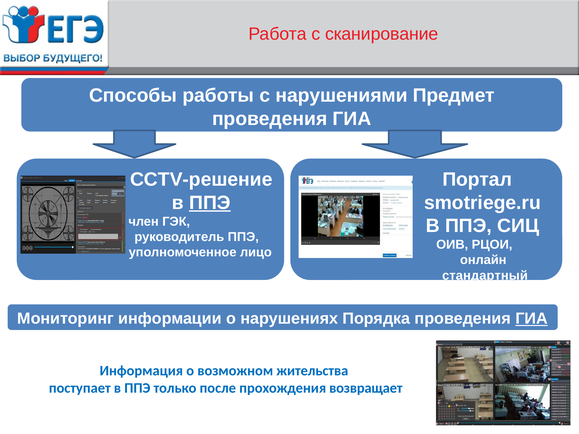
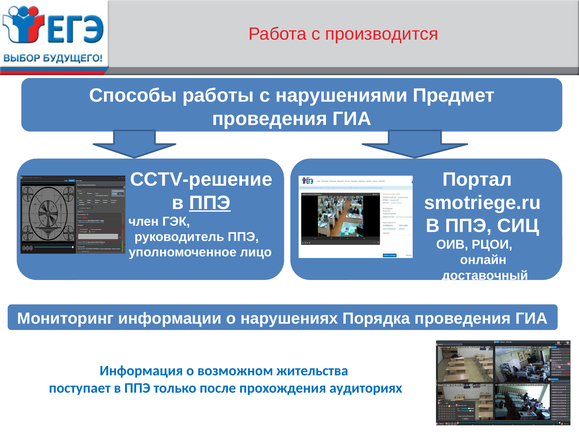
сканирование: сканирование -> производится
стандартный: стандартный -> доставочный
ГИА at (532, 319) underline: present -> none
возвращает: возвращает -> аудиториях
